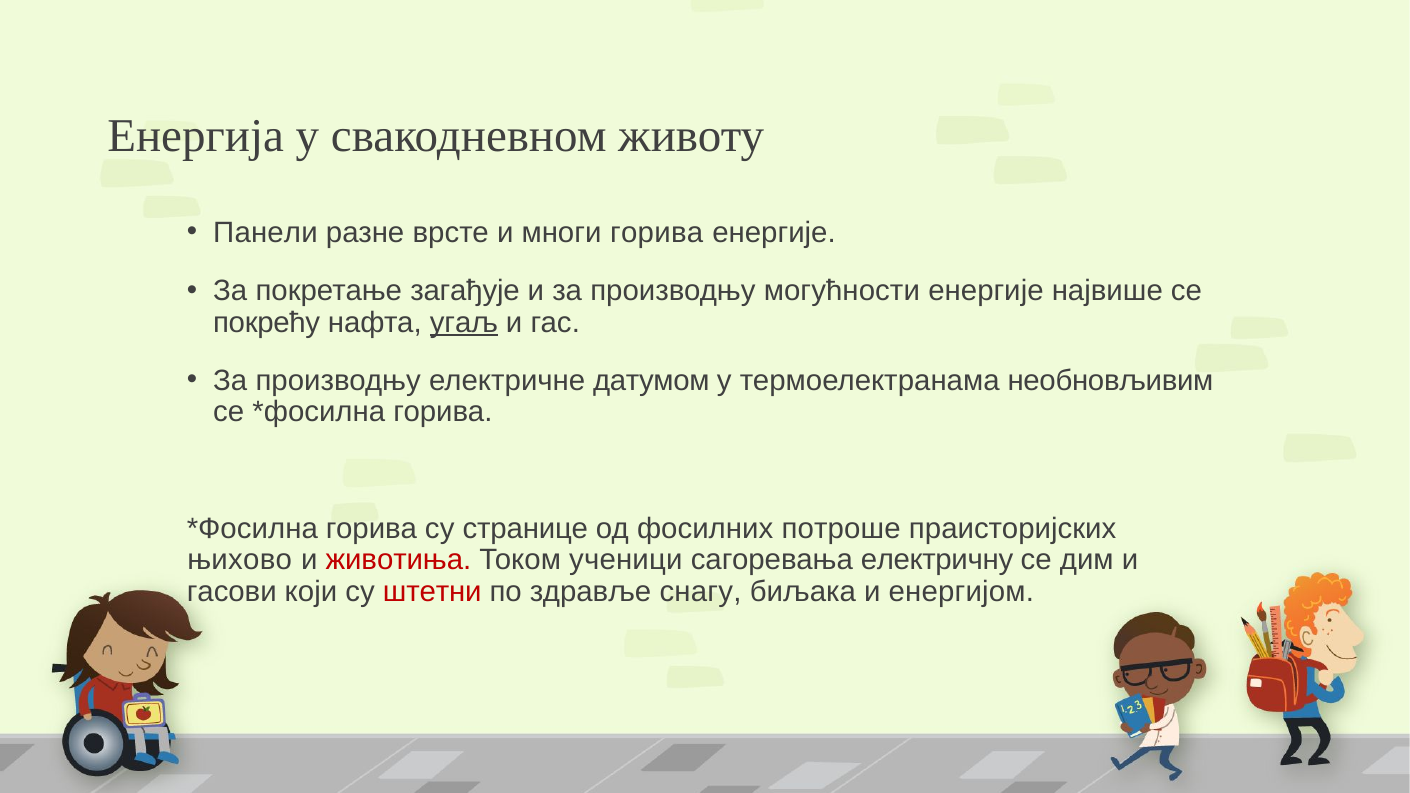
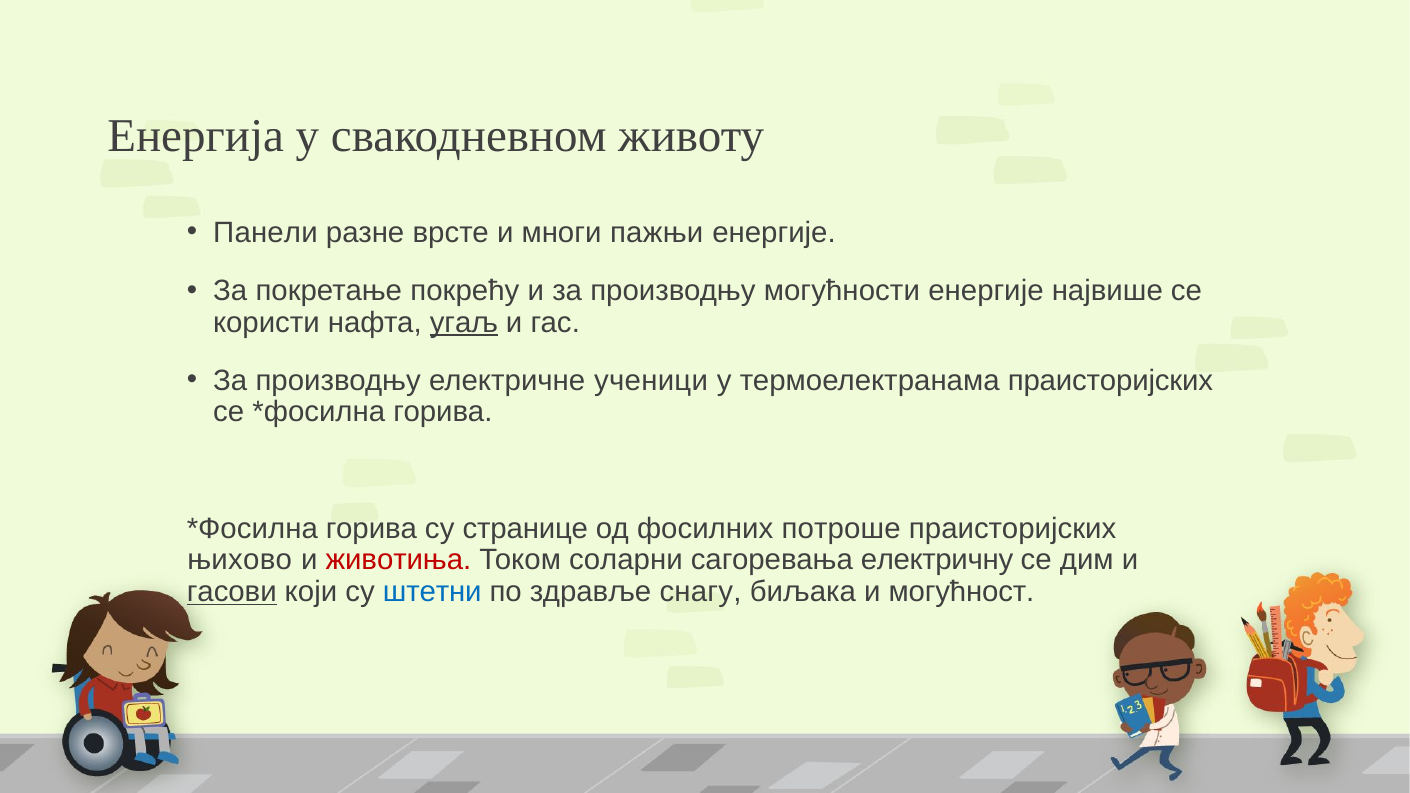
многи горива: горива -> пажњи
загађује: загађује -> покрећу
покрећу: покрећу -> користи
датумом: датумом -> ученици
термоелектранама необновљивим: необновљивим -> праисторијских
ученици: ученици -> соларни
гасови underline: none -> present
штетни colour: red -> blue
енергијом: енергијом -> могућност
